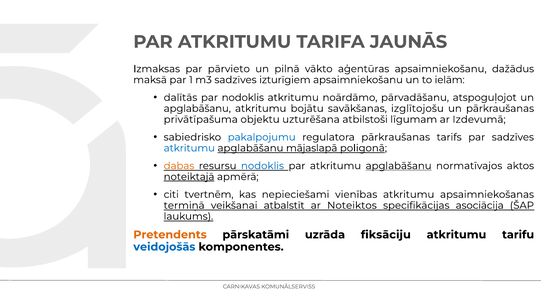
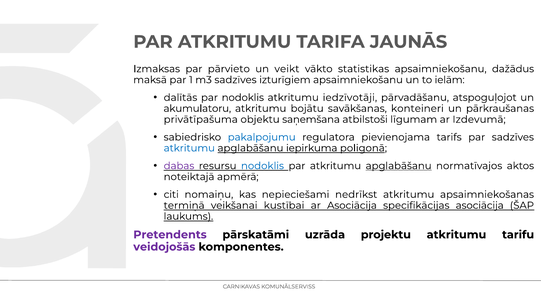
pilnā: pilnā -> veikt
aģentūras: aģentūras -> statistikas
noārdāmo: noārdāmo -> iedzīvotāji
apglabāšanu at (197, 109): apglabāšanu -> akumulatoru
izglītojošu: izglītojošu -> konteineri
uzturēšana: uzturēšana -> saņemšana
regulatora pārkraušanas: pārkraušanas -> pievienojama
mājaslapā: mājaslapā -> iepirkuma
dabas colour: orange -> purple
noteiktajā underline: present -> none
tvertnēm: tvertnēm -> nomaiņu
vienības: vienības -> nedrīkst
atbalstīt: atbalstīt -> kustībai
ar Noteiktos: Noteiktos -> Asociācija
Pretendents colour: orange -> purple
fiksāciju: fiksāciju -> projektu
veidojošās colour: blue -> purple
